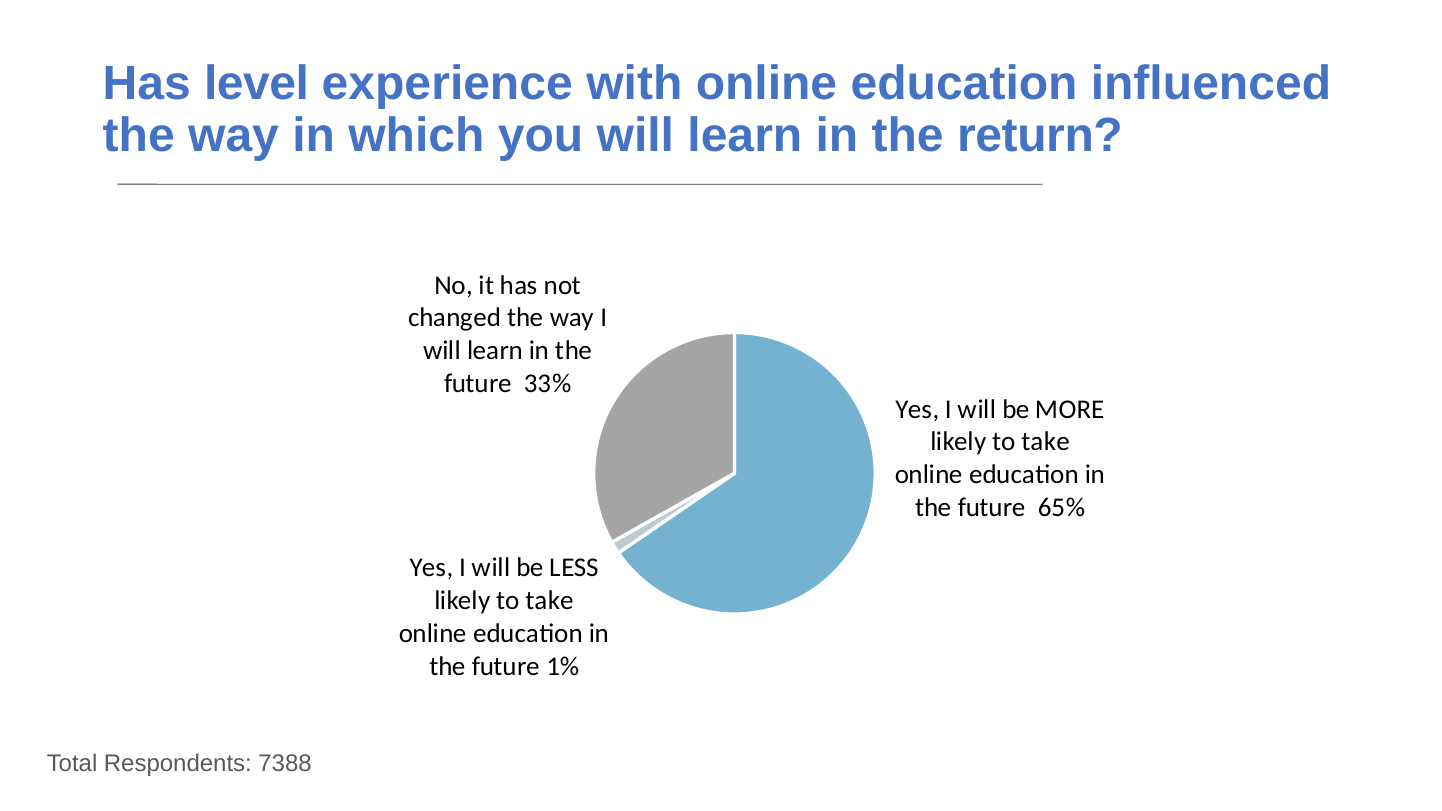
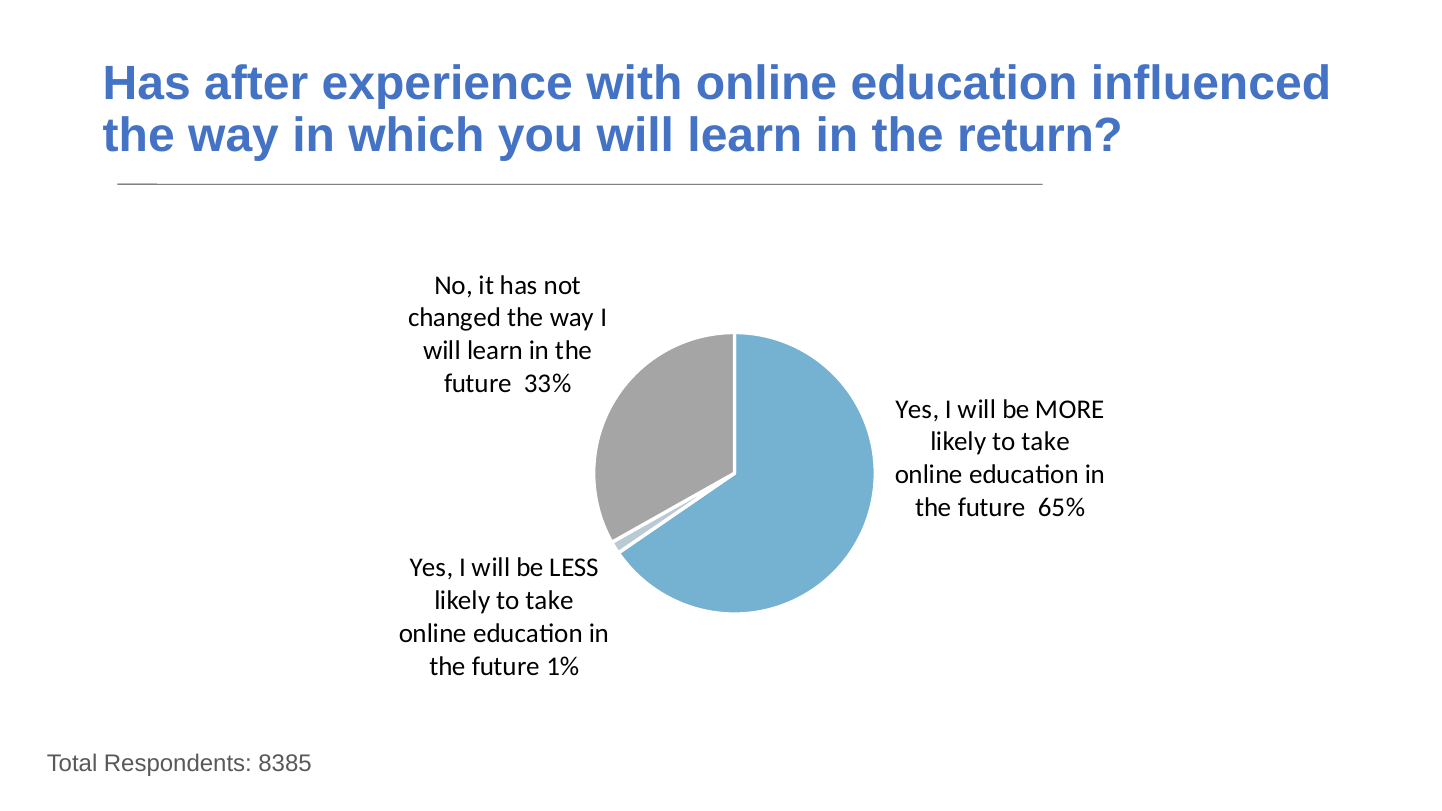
level: level -> after
7388: 7388 -> 8385
